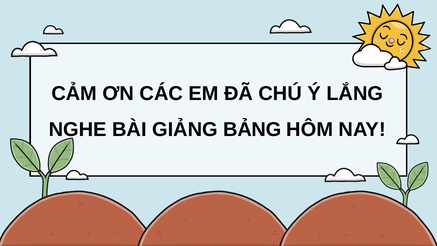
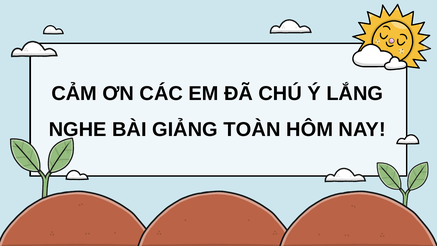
BẢNG: BẢNG -> TOÀN
